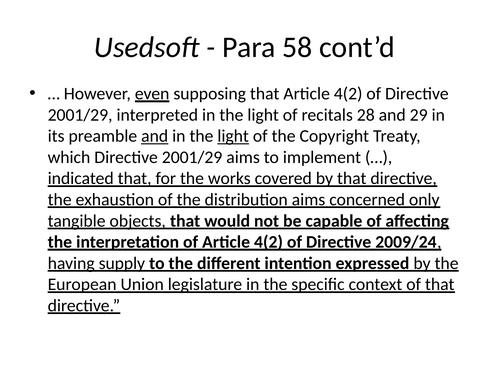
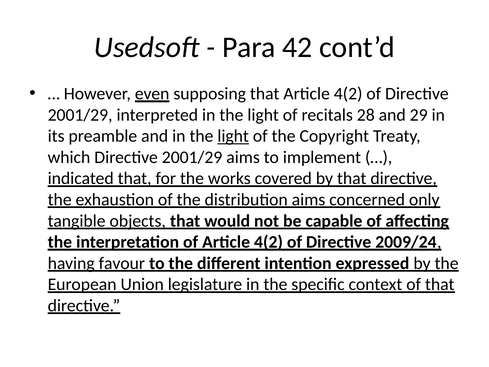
58: 58 -> 42
and at (155, 136) underline: present -> none
supply: supply -> favour
